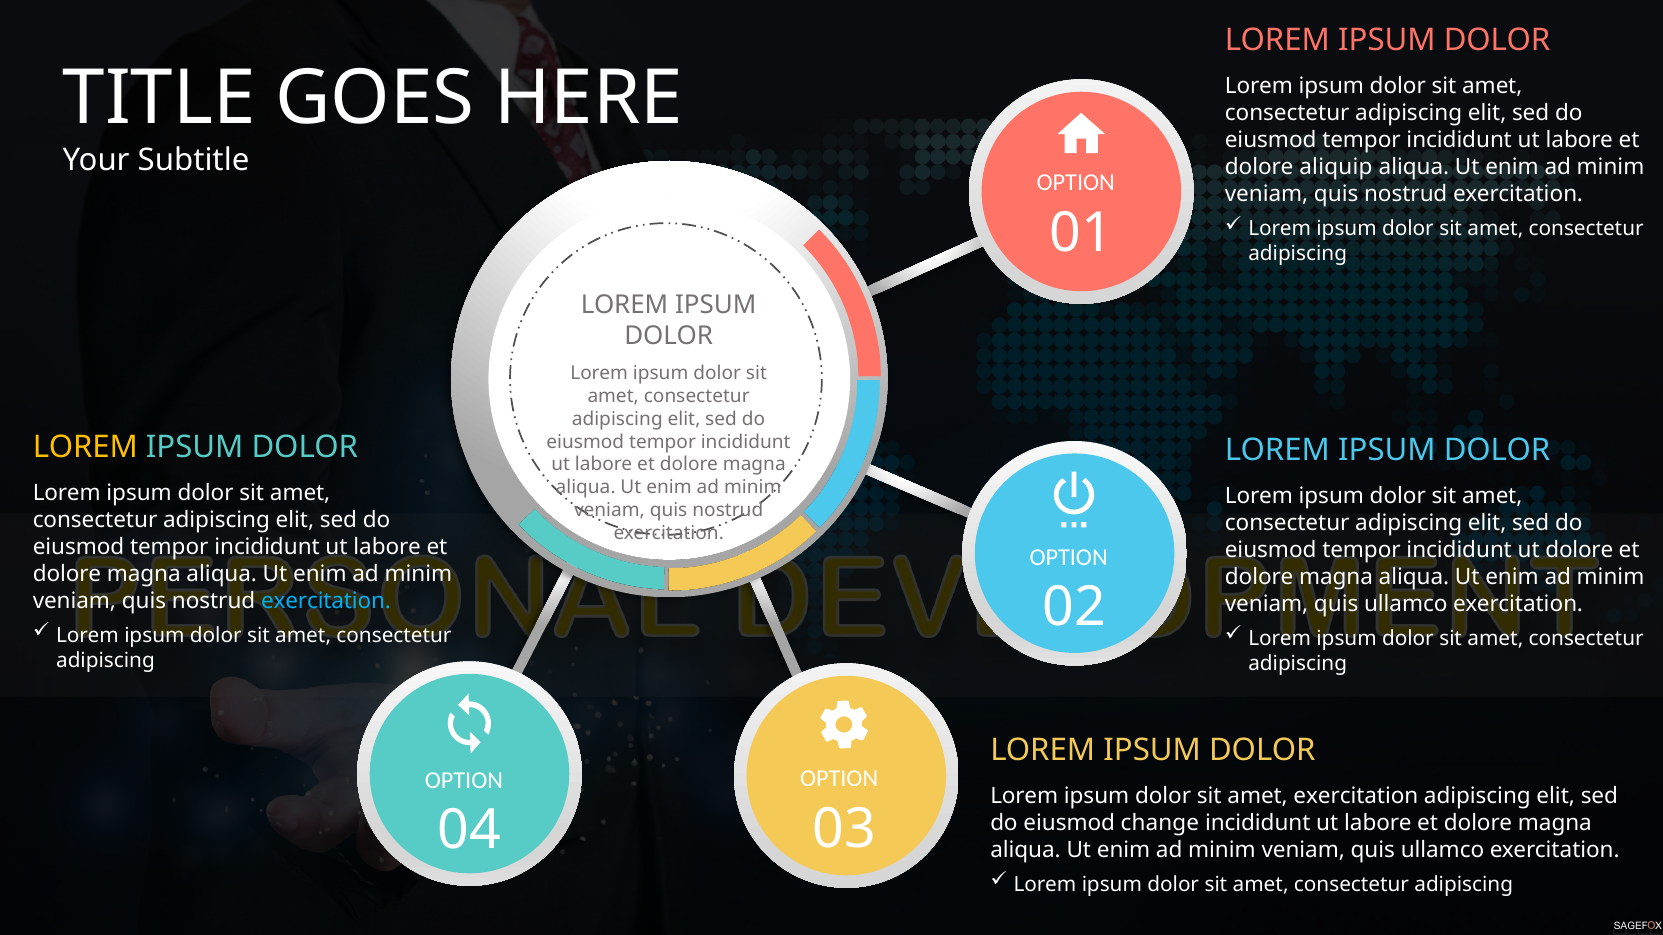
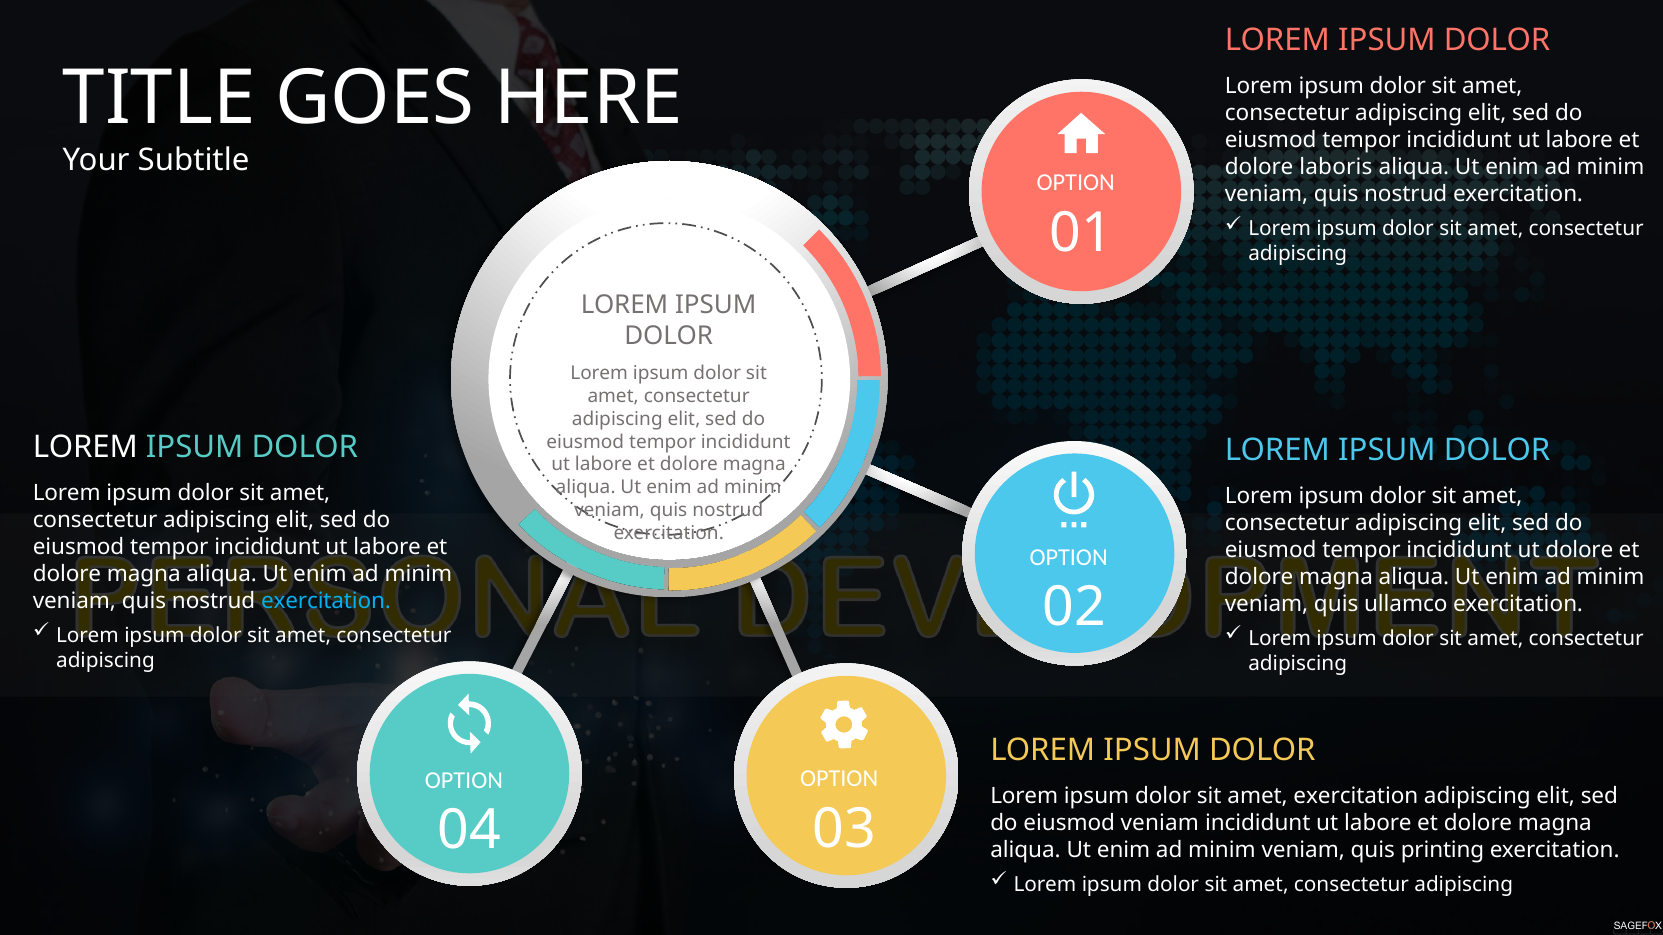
aliquip: aliquip -> laboris
LOREM at (85, 447) colour: yellow -> white
eiusmod change: change -> veniam
ullamco at (1442, 851): ullamco -> printing
